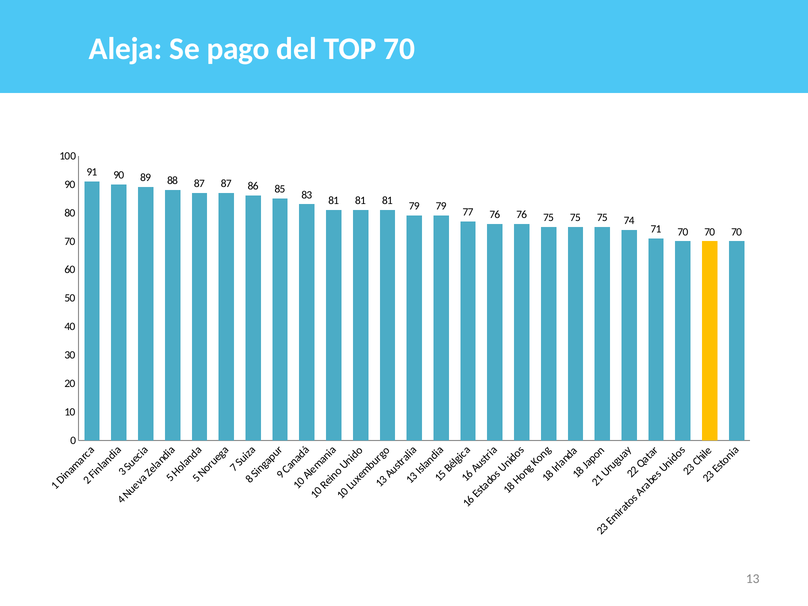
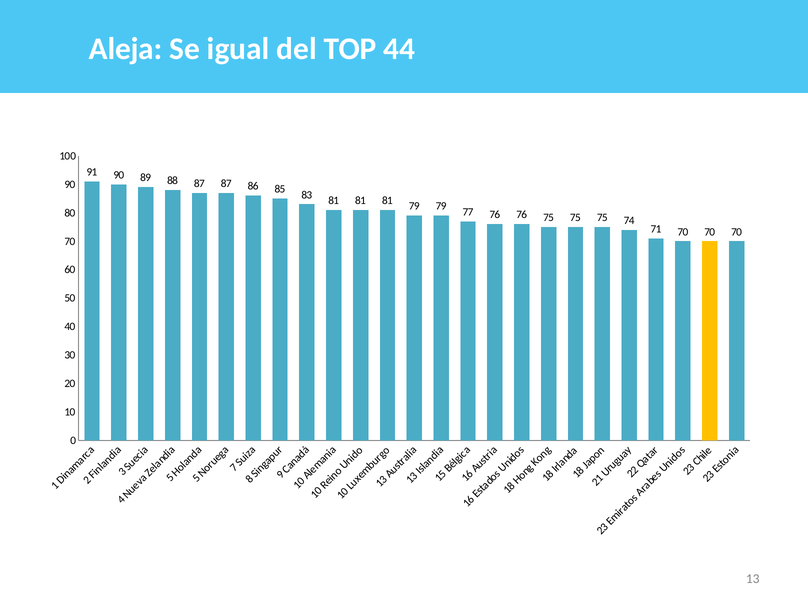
pago: pago -> igual
TOP 70: 70 -> 44
